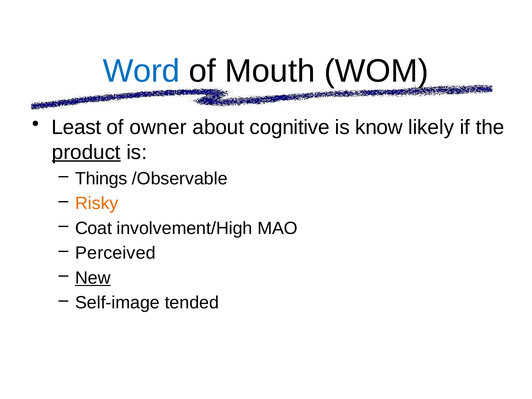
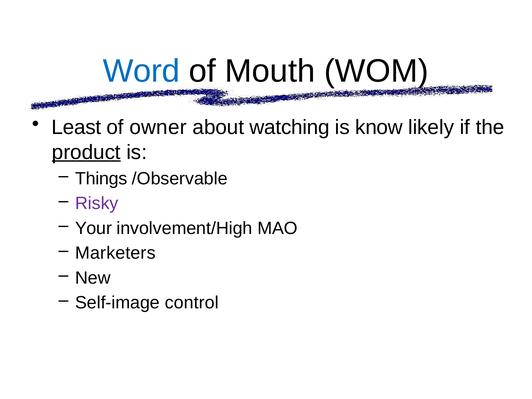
cognitive: cognitive -> watching
Risky colour: orange -> purple
Coat: Coat -> Your
Perceived: Perceived -> Marketers
New underline: present -> none
tended: tended -> control
